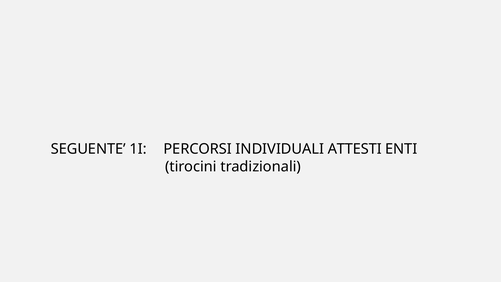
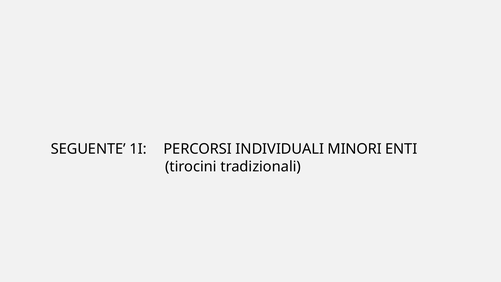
ATTESTI: ATTESTI -> MINORI
